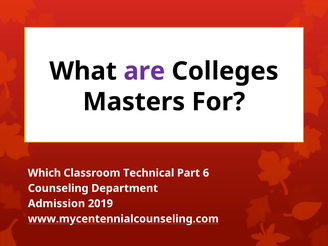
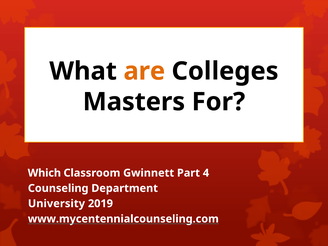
are colour: purple -> orange
Technical: Technical -> Gwinnett
6: 6 -> 4
Admission: Admission -> University
